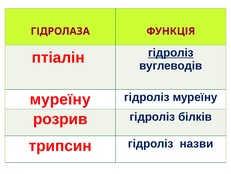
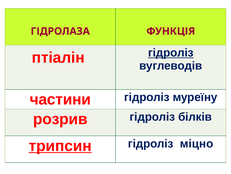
муреїну at (60, 99): муреїну -> частини
трипсин underline: none -> present
назви: назви -> міцно
